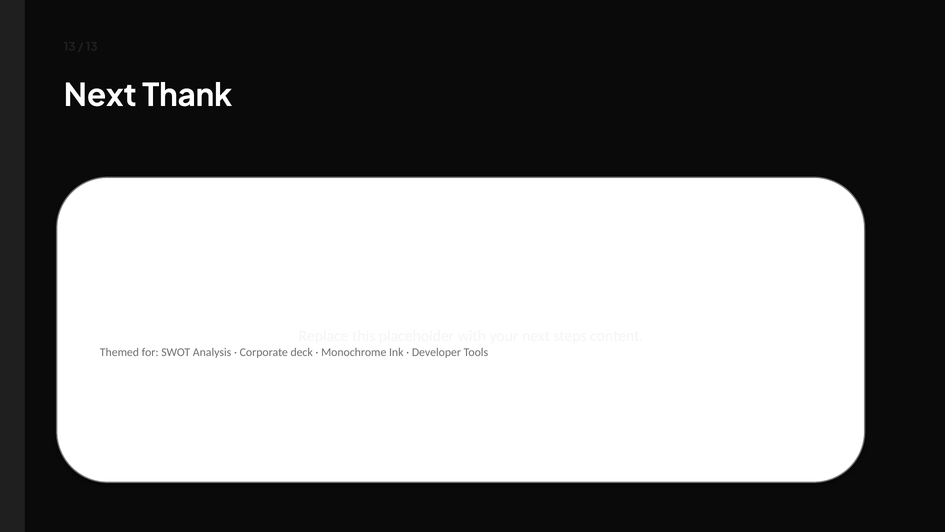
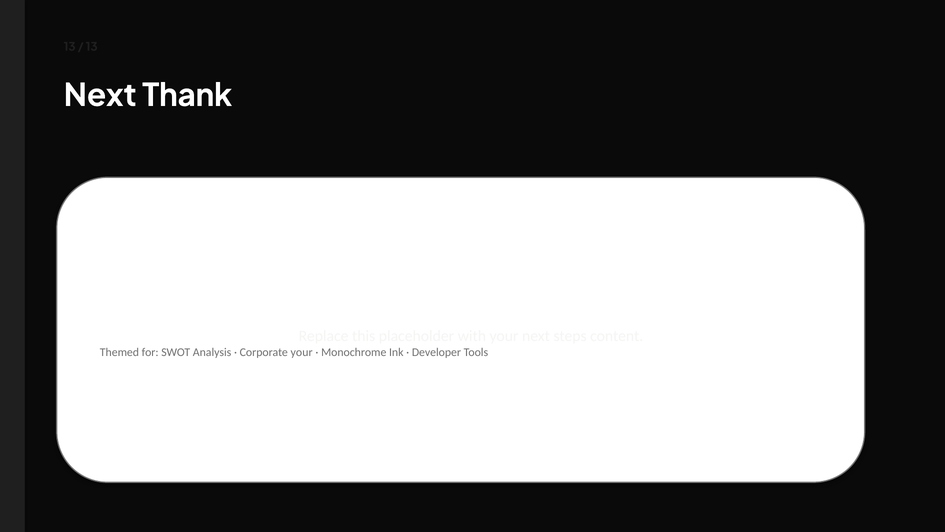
Corporate deck: deck -> your
